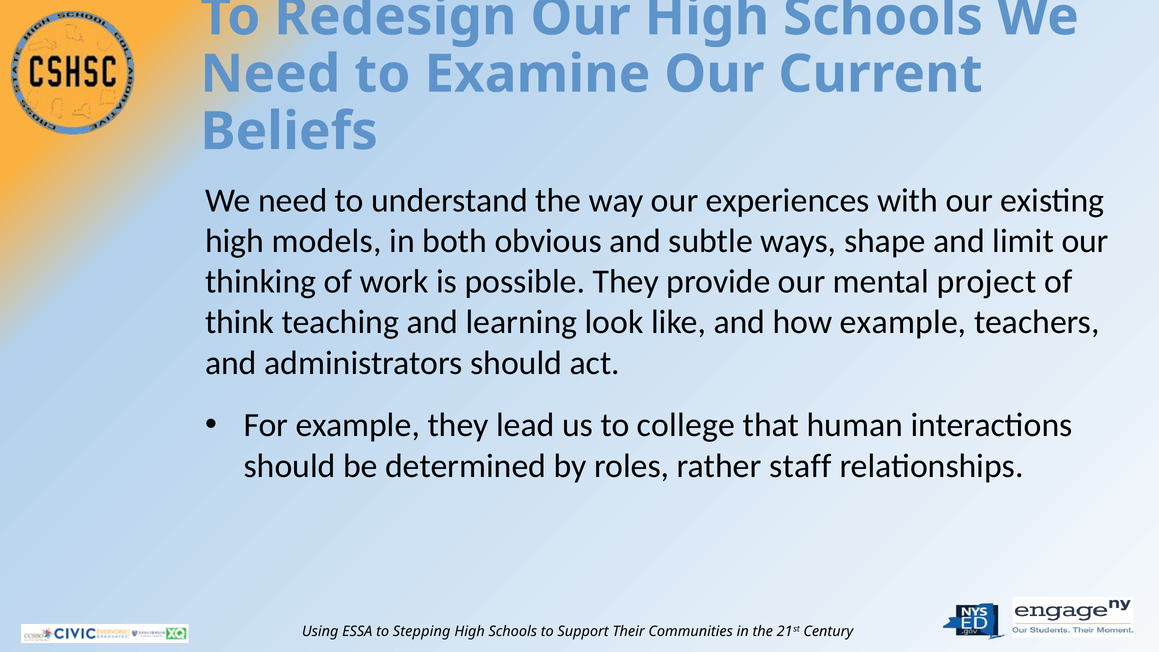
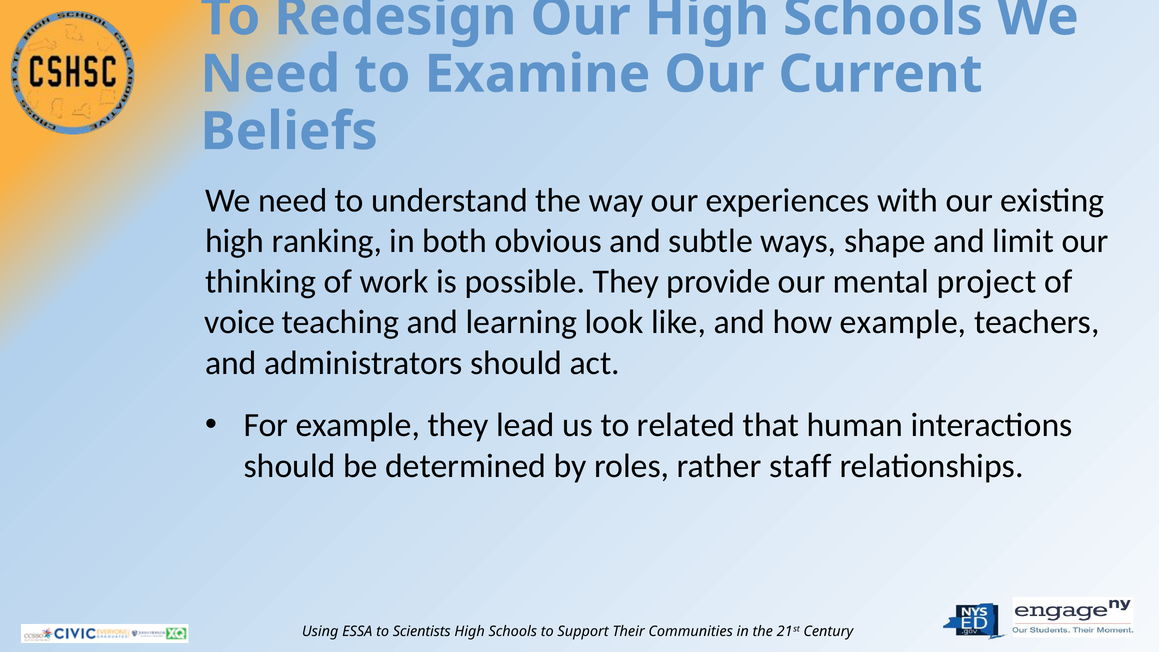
models: models -> ranking
think: think -> voice
college: college -> related
Stepping: Stepping -> Scientists
